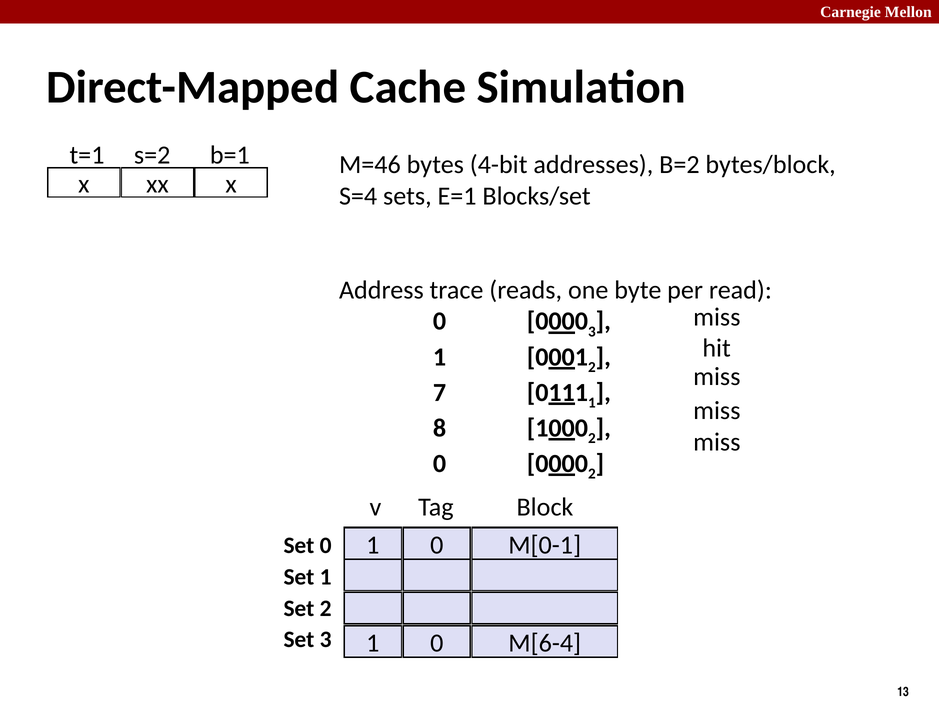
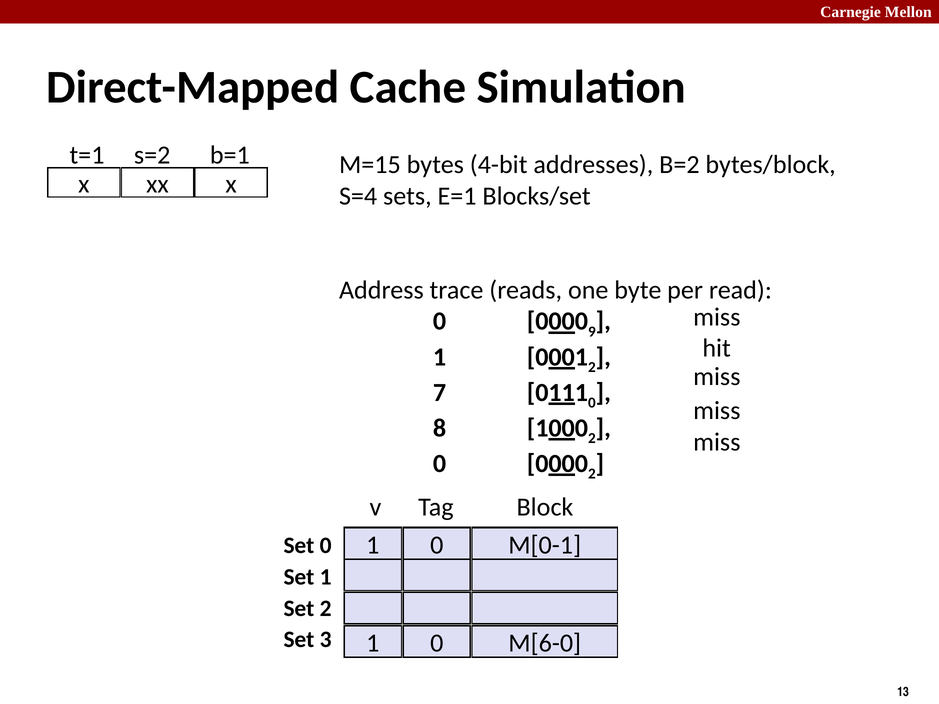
M=46: M=46 -> M=15
3 at (592, 332): 3 -> 9
1 at (592, 403): 1 -> 0
M[6-4: M[6-4 -> M[6-0
